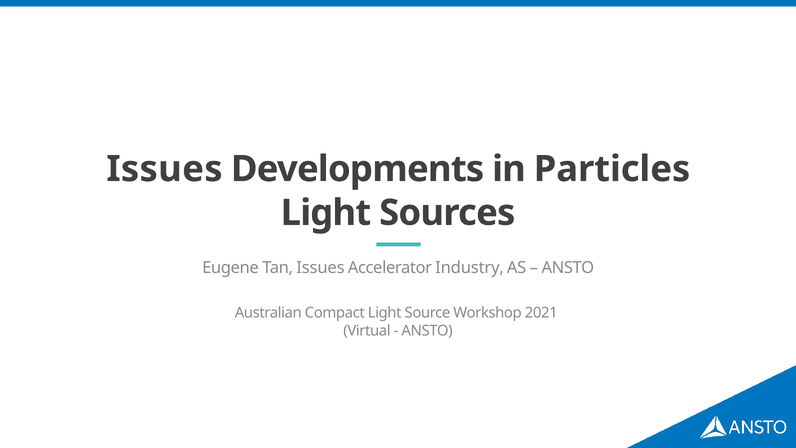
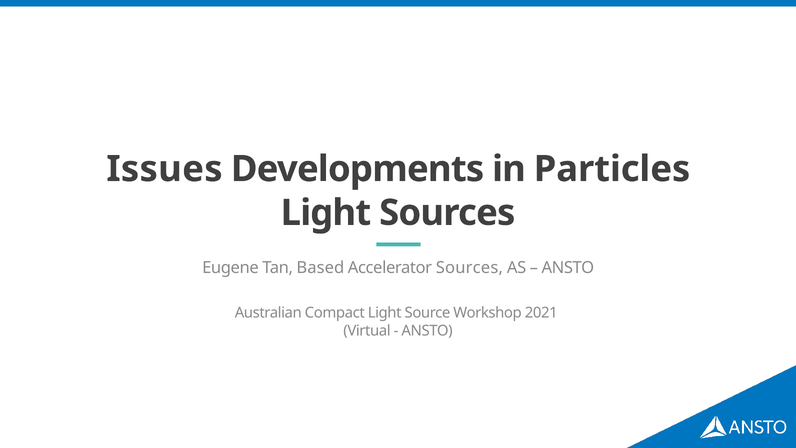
Tan Issues: Issues -> Based
Accelerator Industry: Industry -> Sources
